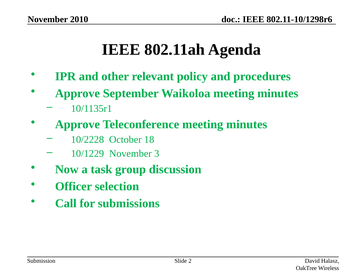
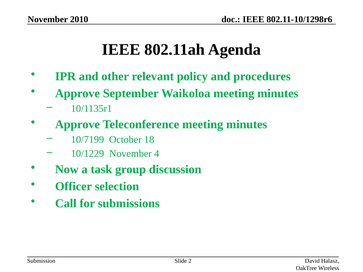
10/2228: 10/2228 -> 10/7199
3: 3 -> 4
